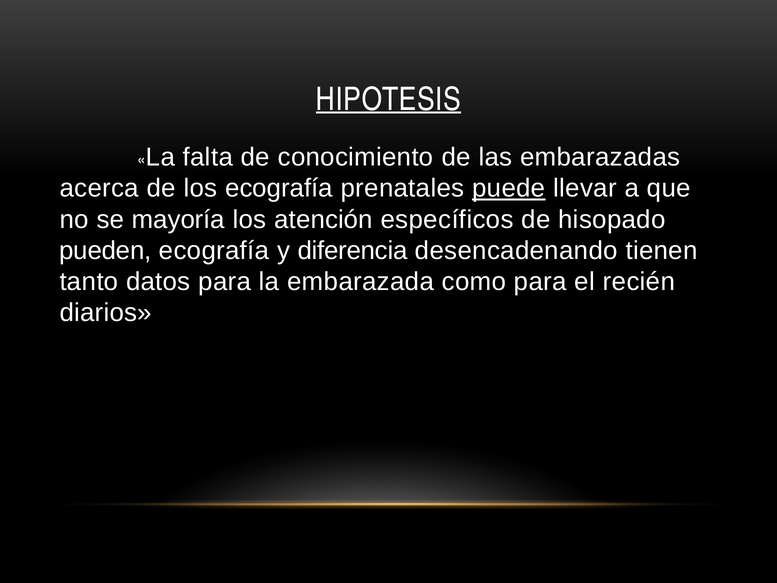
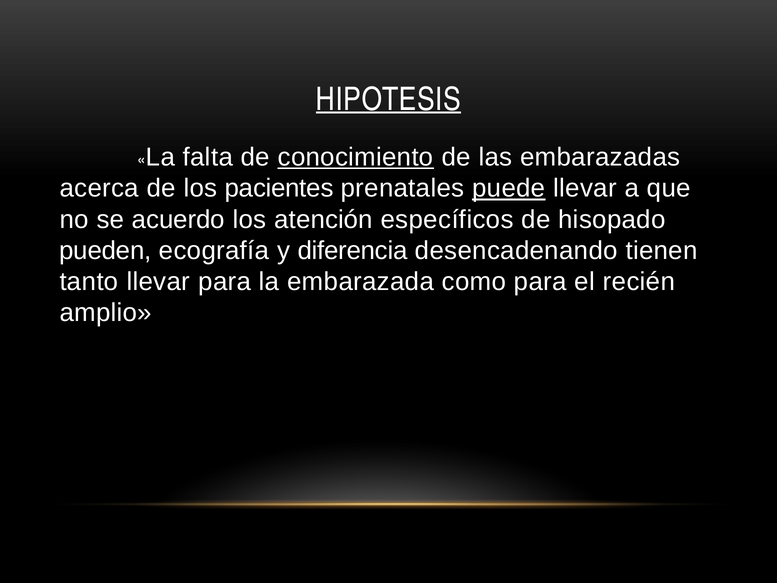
conocimiento underline: none -> present
los ecografía: ecografía -> pacientes
mayoría: mayoría -> acuerdo
tanto datos: datos -> llevar
diarios: diarios -> amplio
